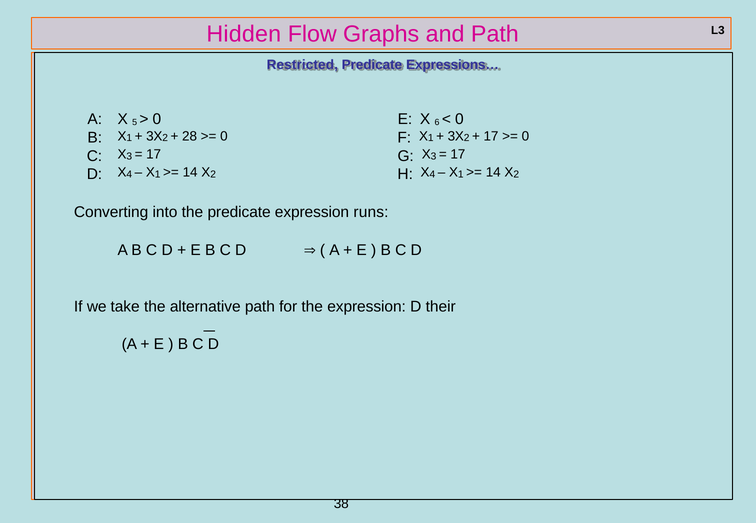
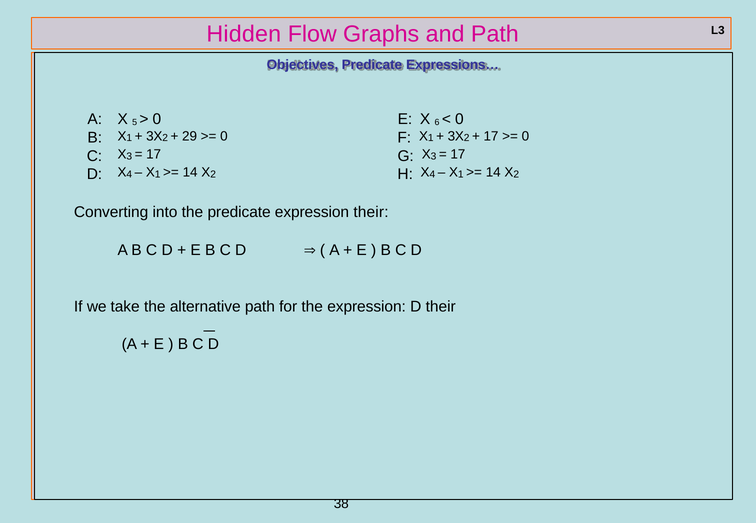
Restricted: Restricted -> Objectives
28: 28 -> 29
expression runs: runs -> their
